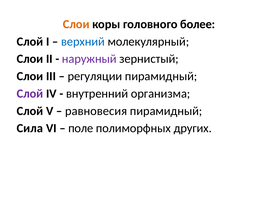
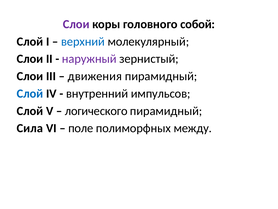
Слои at (76, 24) colour: orange -> purple
более: более -> собой
регуляции: регуляции -> движения
Слой at (30, 93) colour: purple -> blue
организма: организма -> импульсов
равновесия: равновесия -> логического
других: других -> между
